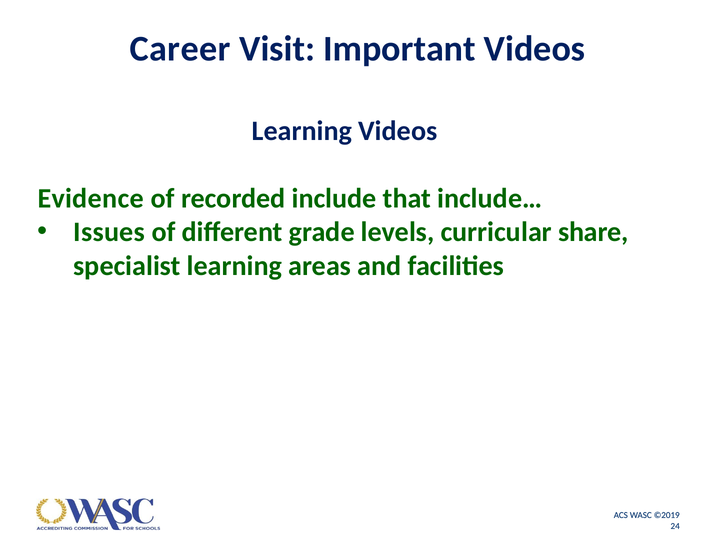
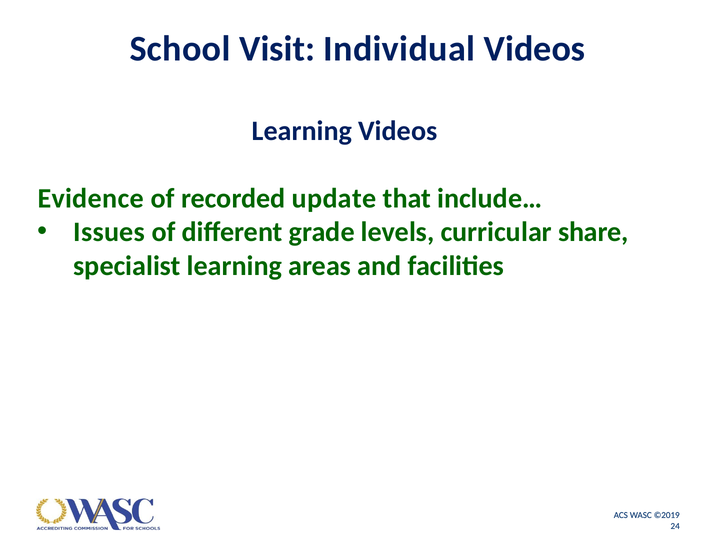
Career: Career -> School
Important: Important -> Individual
include: include -> update
